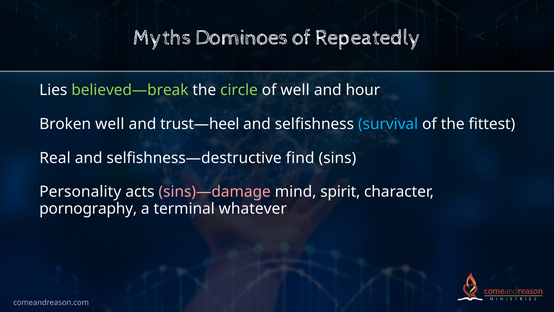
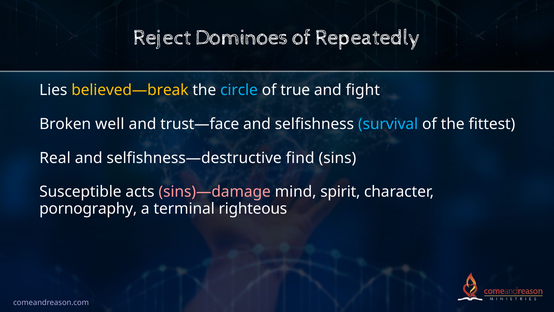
Myths: Myths -> Reject
believed—break colour: light green -> yellow
circle colour: light green -> light blue
of well: well -> true
hour: hour -> fight
trust—heel: trust—heel -> trust—face
Personality: Personality -> Susceptible
whatever: whatever -> righteous
